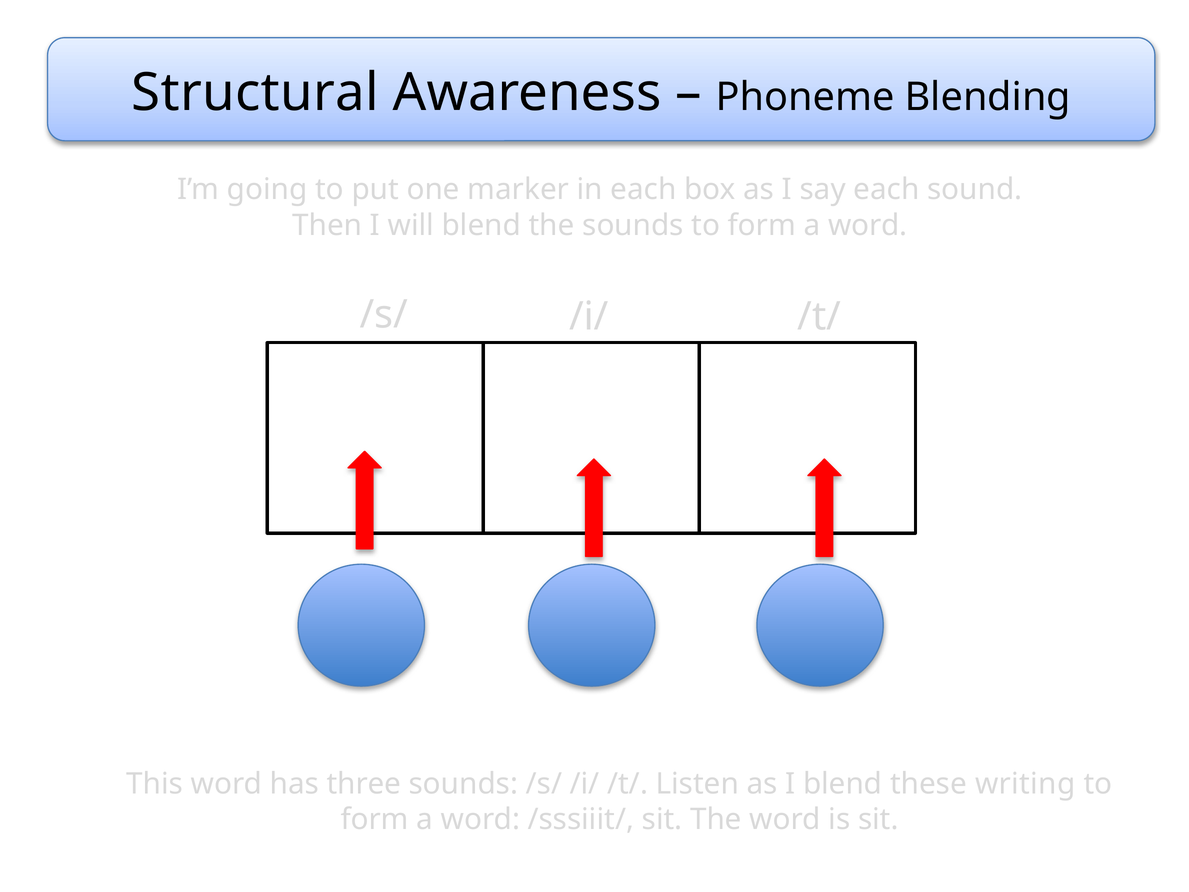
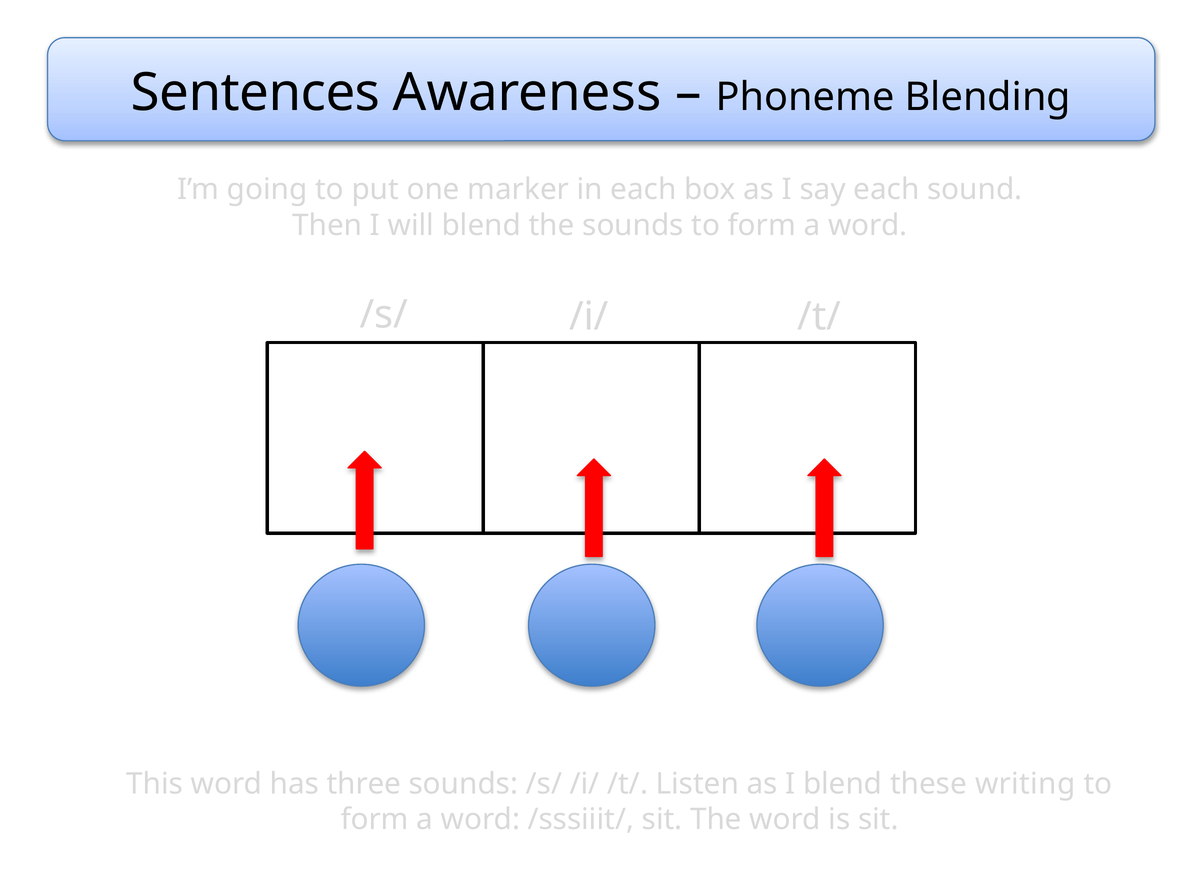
Structural: Structural -> Sentences
